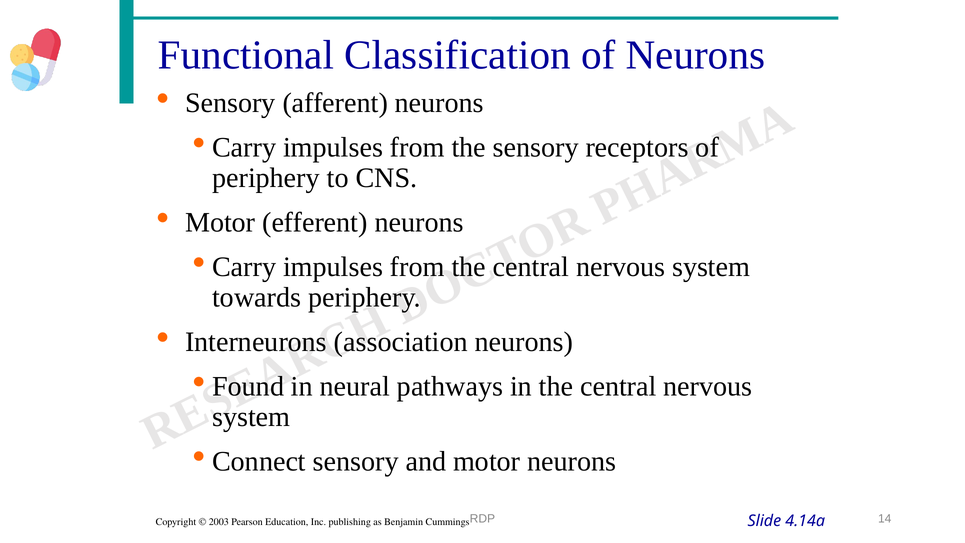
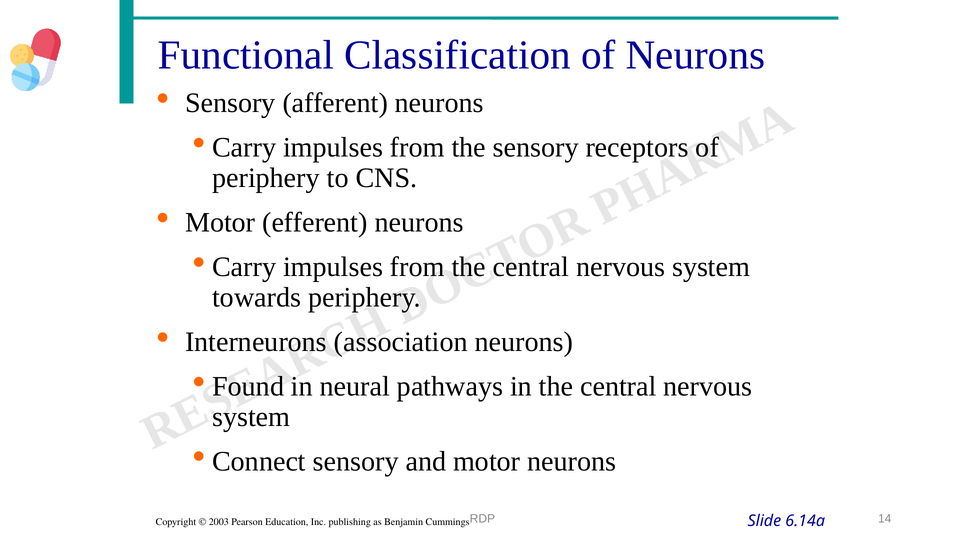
4.14a: 4.14a -> 6.14a
